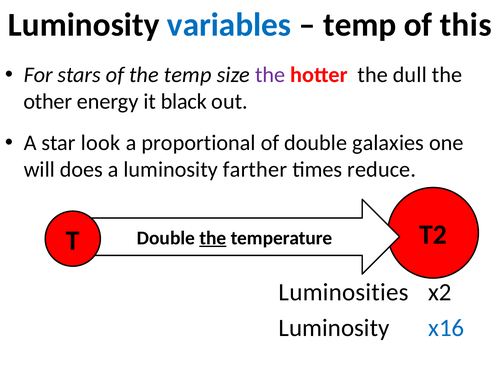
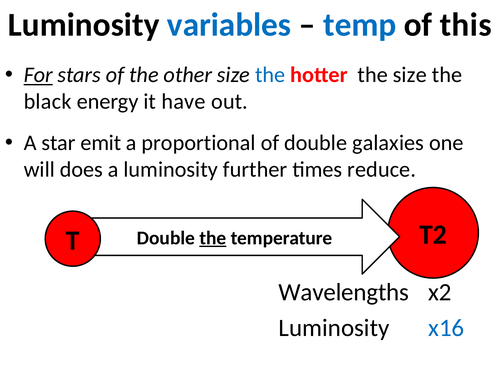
temp at (360, 25) colour: black -> blue
For underline: none -> present
the temp: temp -> other
the at (270, 75) colour: purple -> blue
the dull: dull -> size
other: other -> black
black: black -> have
look: look -> emit
farther: farther -> further
Luminosities: Luminosities -> Wavelengths
